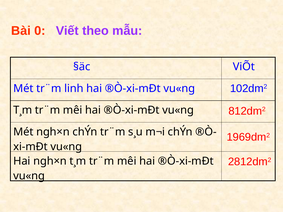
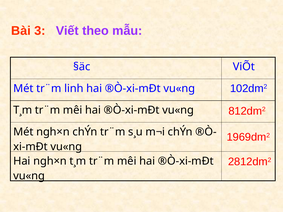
0: 0 -> 3
